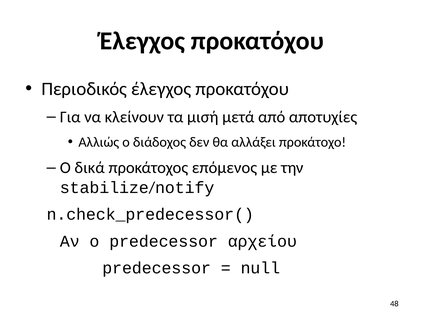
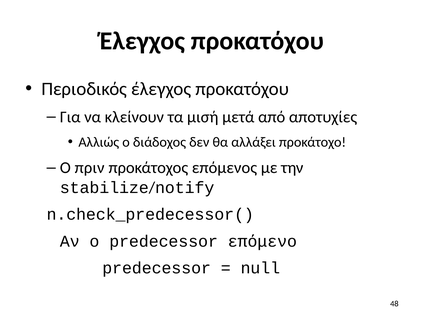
δικά: δικά -> πριν
αρχείου: αρχείου -> επόμενο
